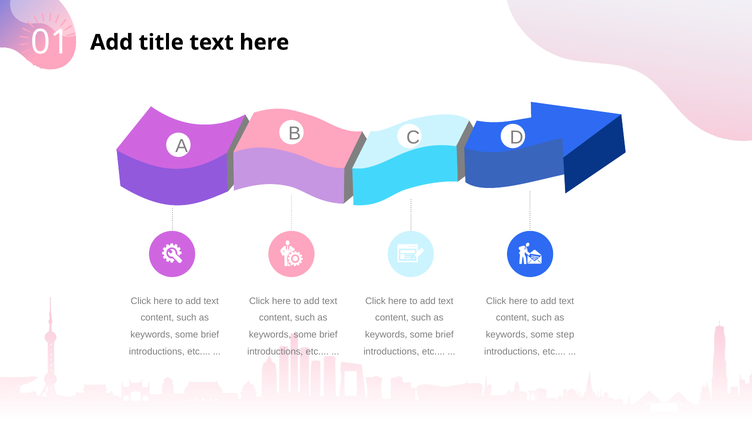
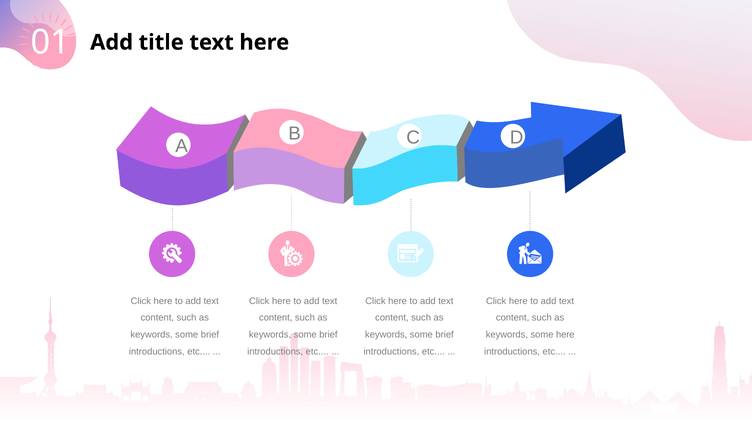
some step: step -> here
